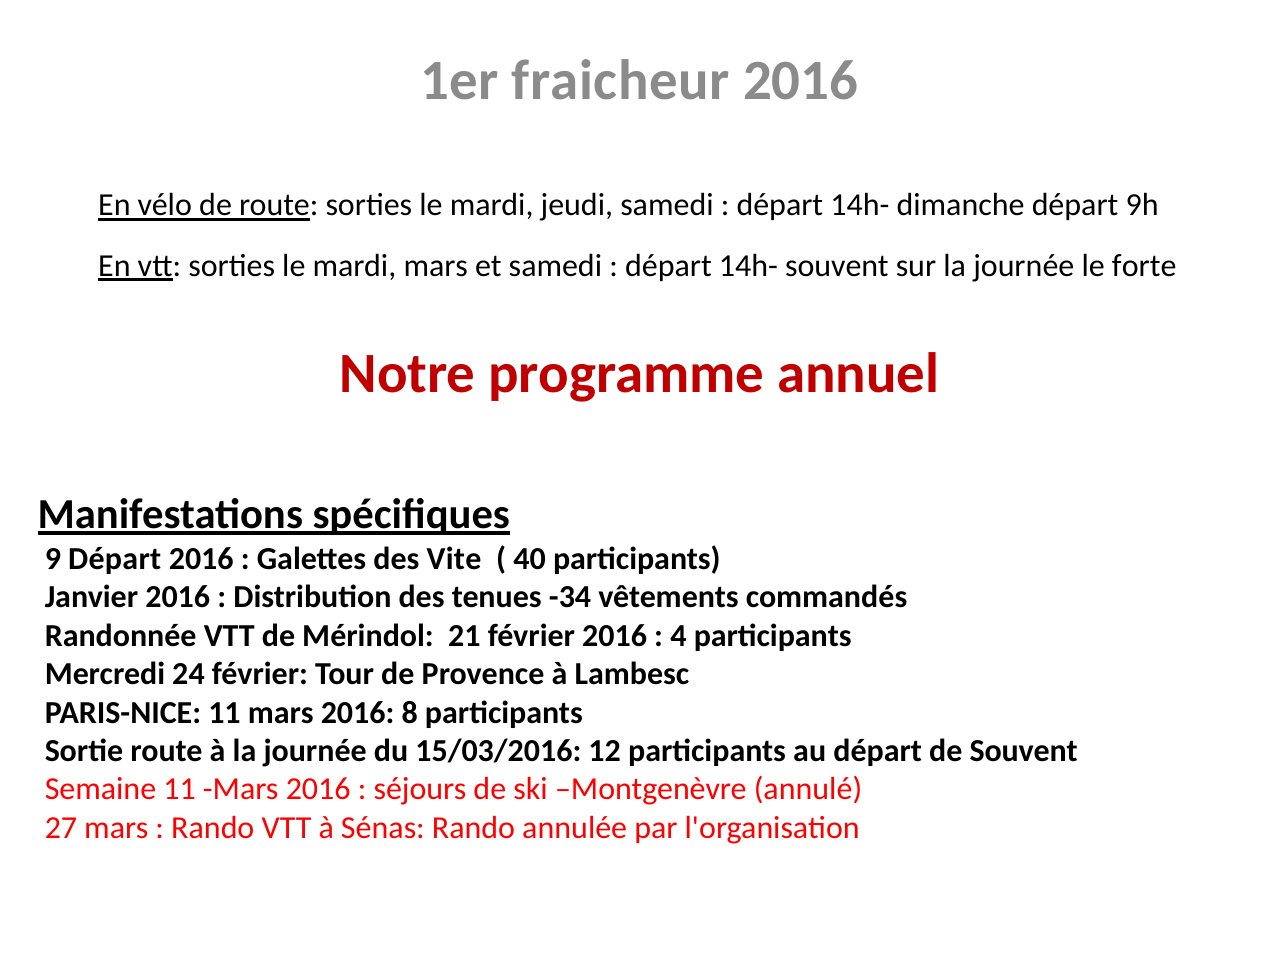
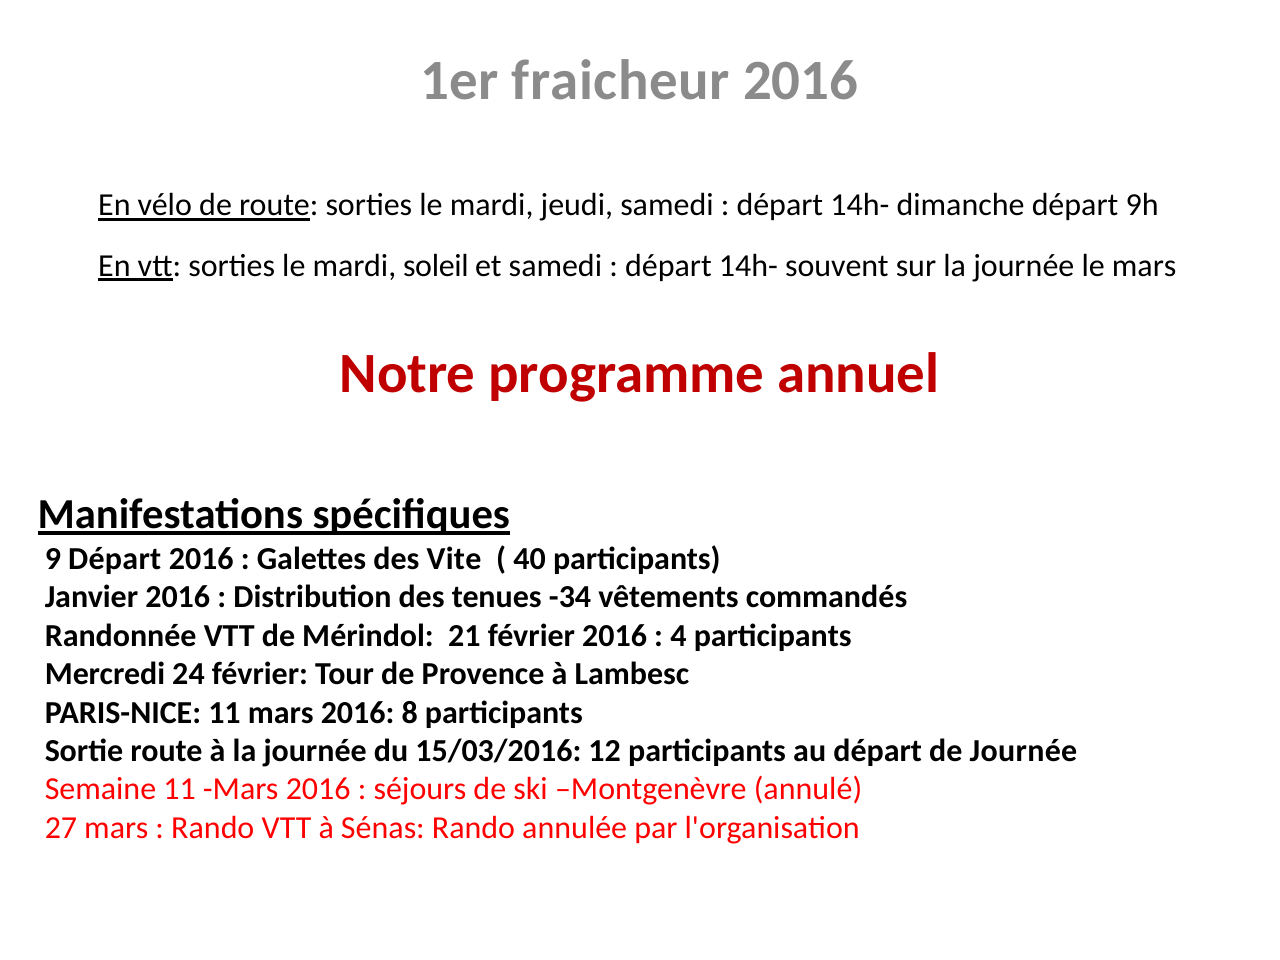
mardi mars: mars -> soleil
le forte: forte -> mars
de Souvent: Souvent -> Journée
